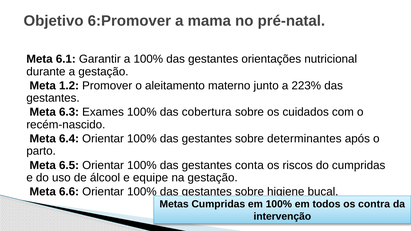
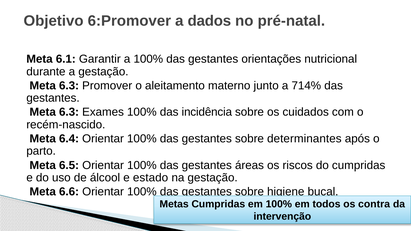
mama: mama -> dados
1.2 at (69, 86): 1.2 -> 6.3
223%: 223% -> 714%
cobertura: cobertura -> incidência
conta: conta -> áreas
equipe: equipe -> estado
